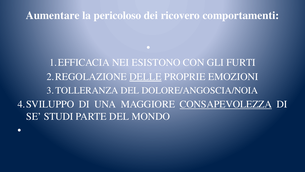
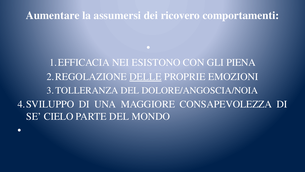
pericoloso: pericoloso -> assumersi
FURTI: FURTI -> PIENA
CONSAPEVOLEZZA underline: present -> none
STUDI: STUDI -> CIELO
